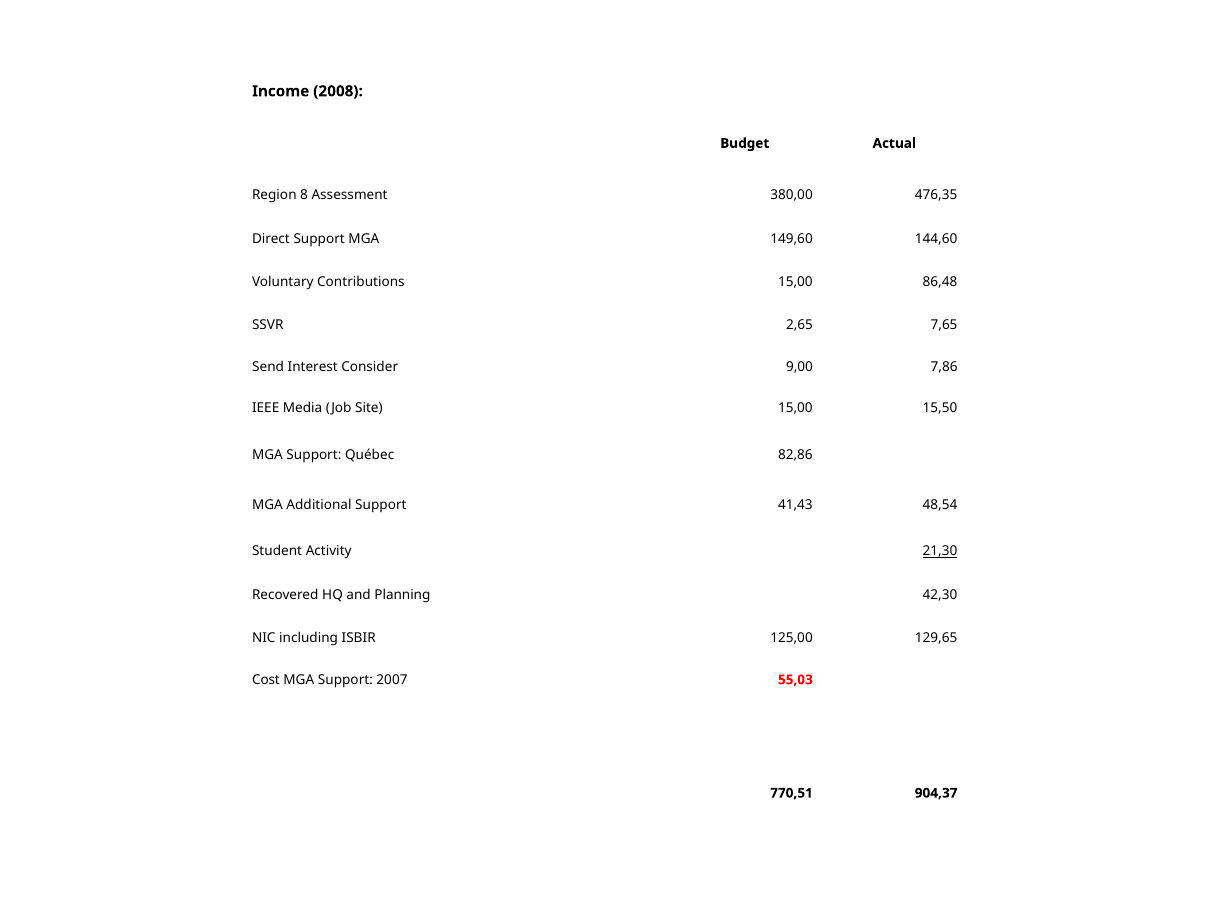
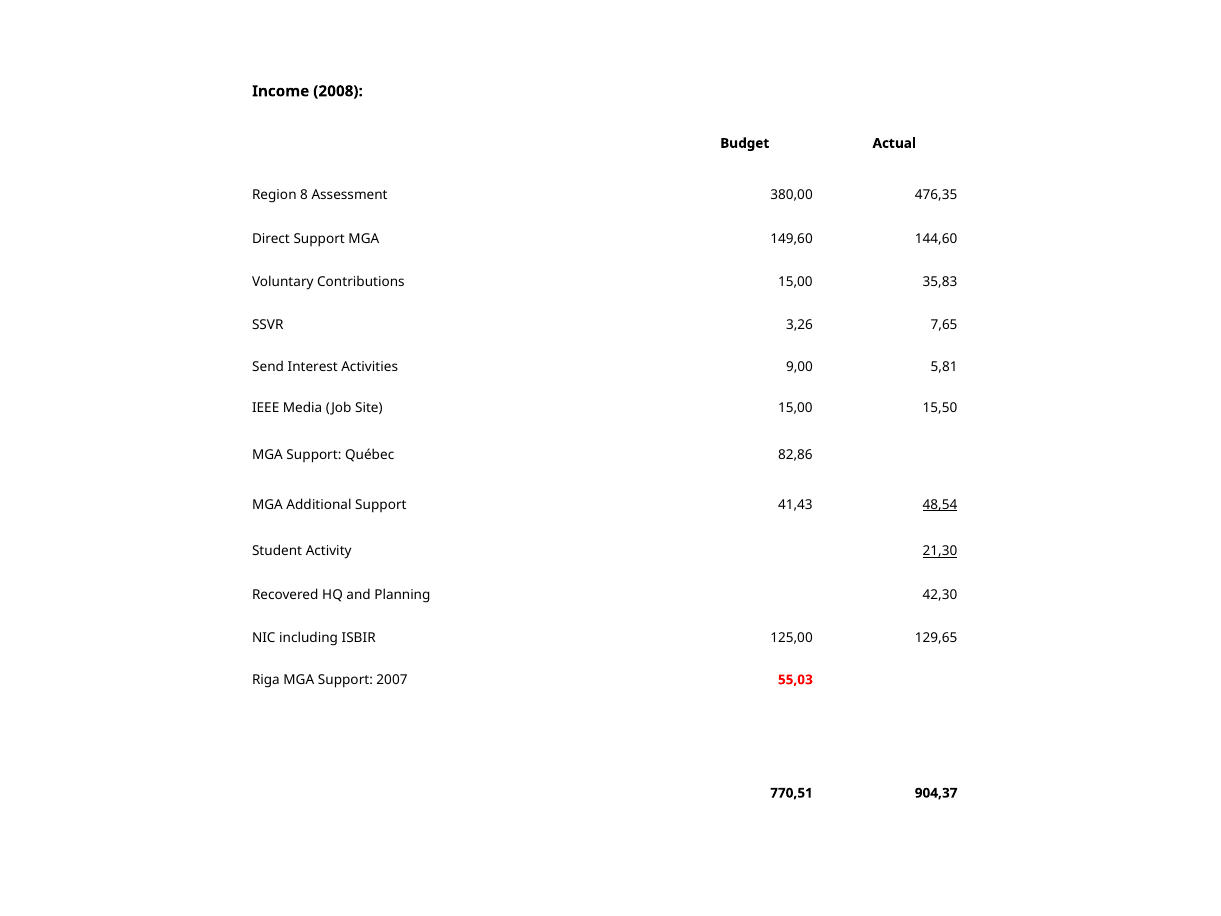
86,48: 86,48 -> 35,83
2,65: 2,65 -> 3,26
Consider: Consider -> Activities
7,86: 7,86 -> 5,81
48,54 underline: none -> present
Cost: Cost -> Riga
